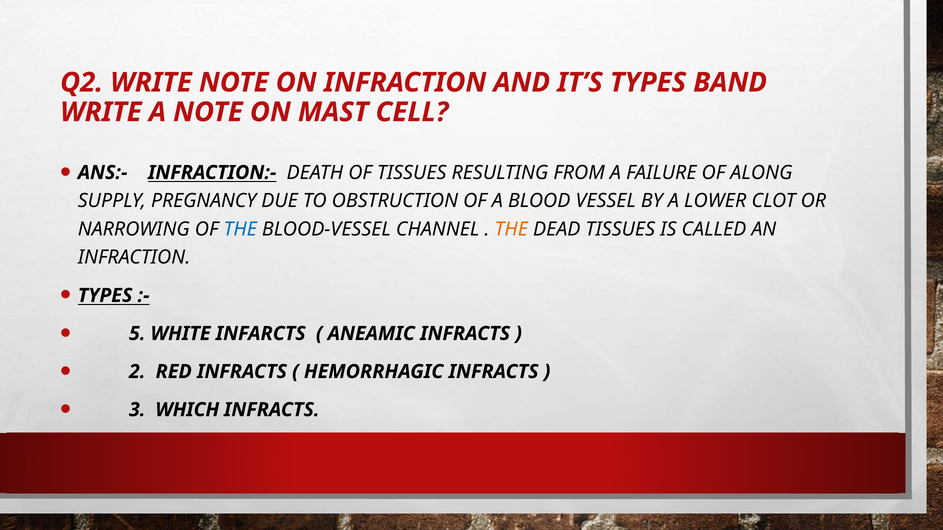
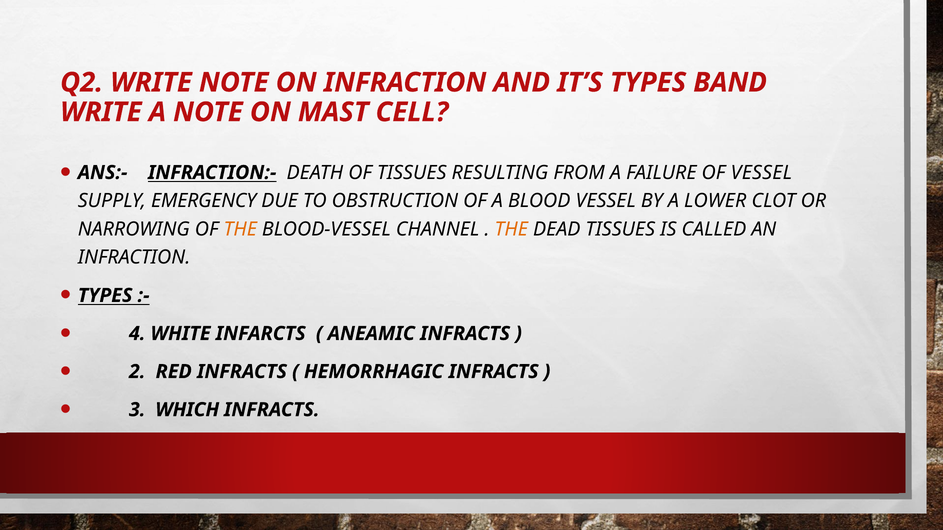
OF ALONG: ALONG -> VESSEL
PREGNANCY: PREGNANCY -> EMERGENCY
THE at (240, 229) colour: blue -> orange
5: 5 -> 4
